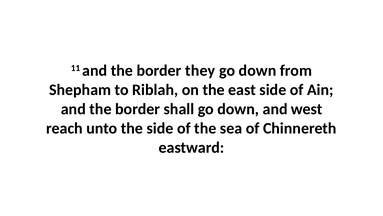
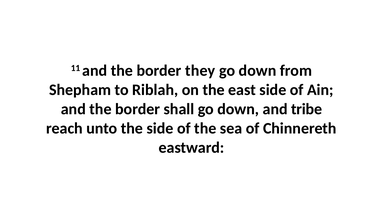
west: west -> tribe
